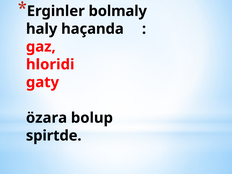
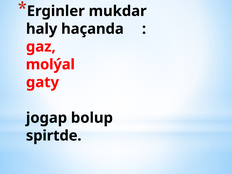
bolmaly: bolmaly -> mukdar
hloridi: hloridi -> molýal
özara: özara -> jogap
